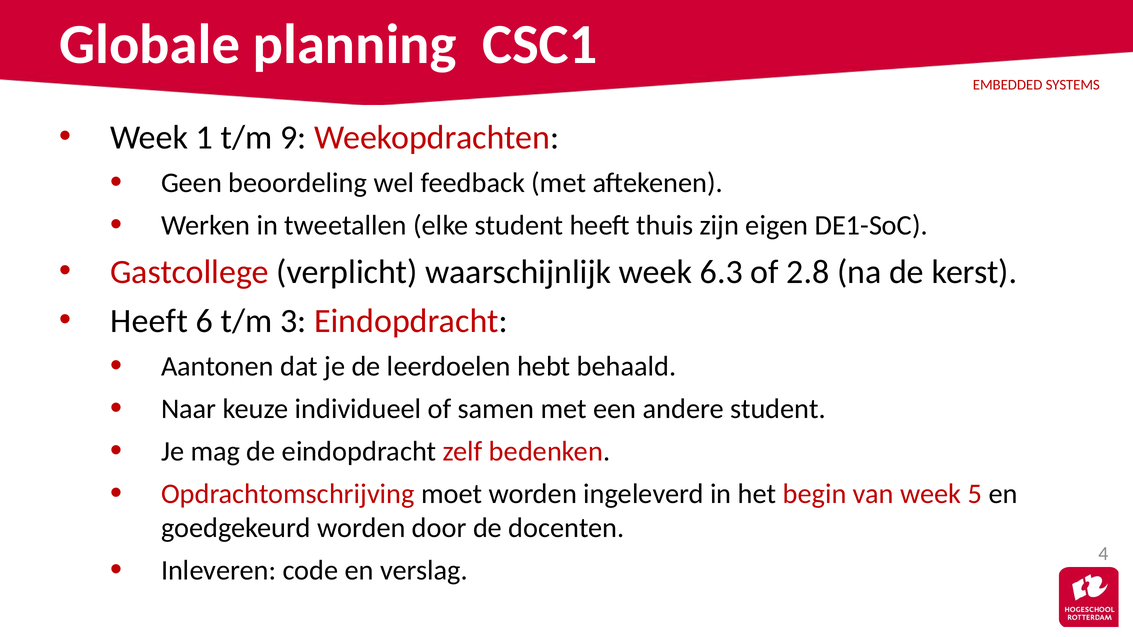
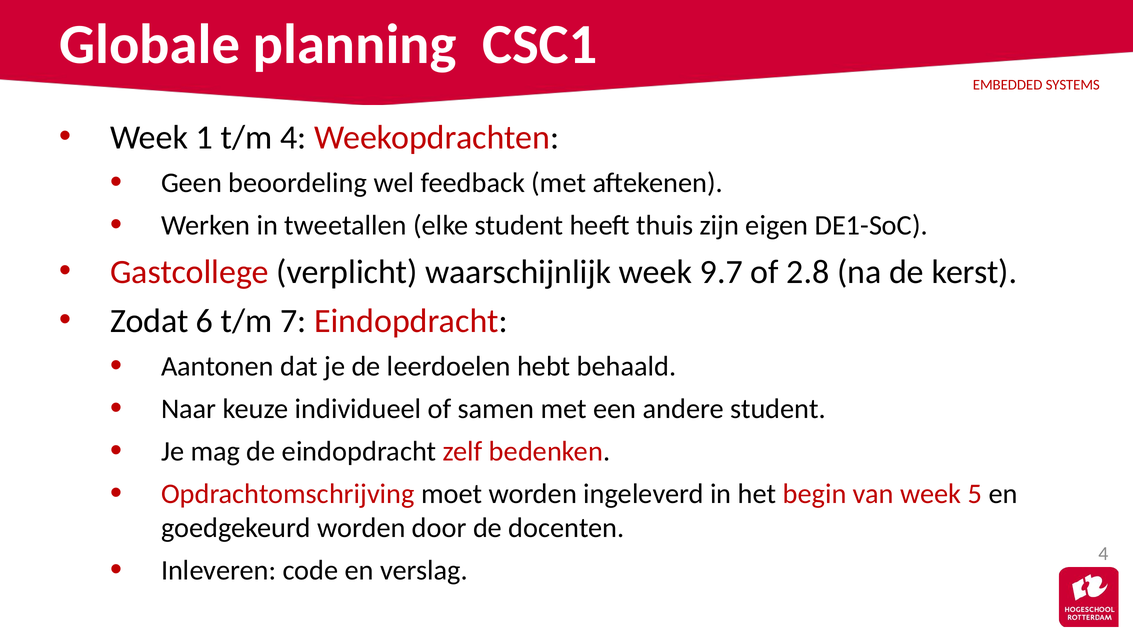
t/m 9: 9 -> 4
6.3: 6.3 -> 9.7
Heeft at (149, 321): Heeft -> Zodat
3: 3 -> 7
